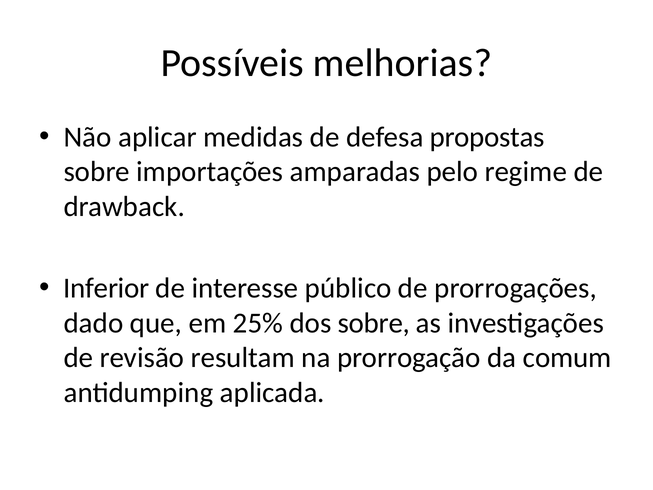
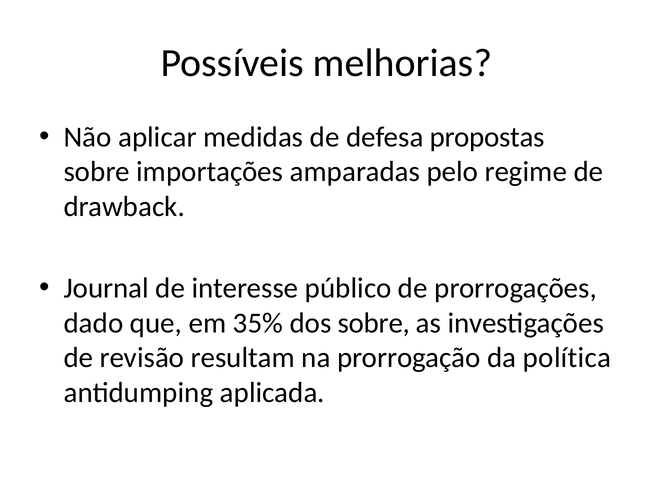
Inferior: Inferior -> Journal
25%: 25% -> 35%
comum: comum -> política
